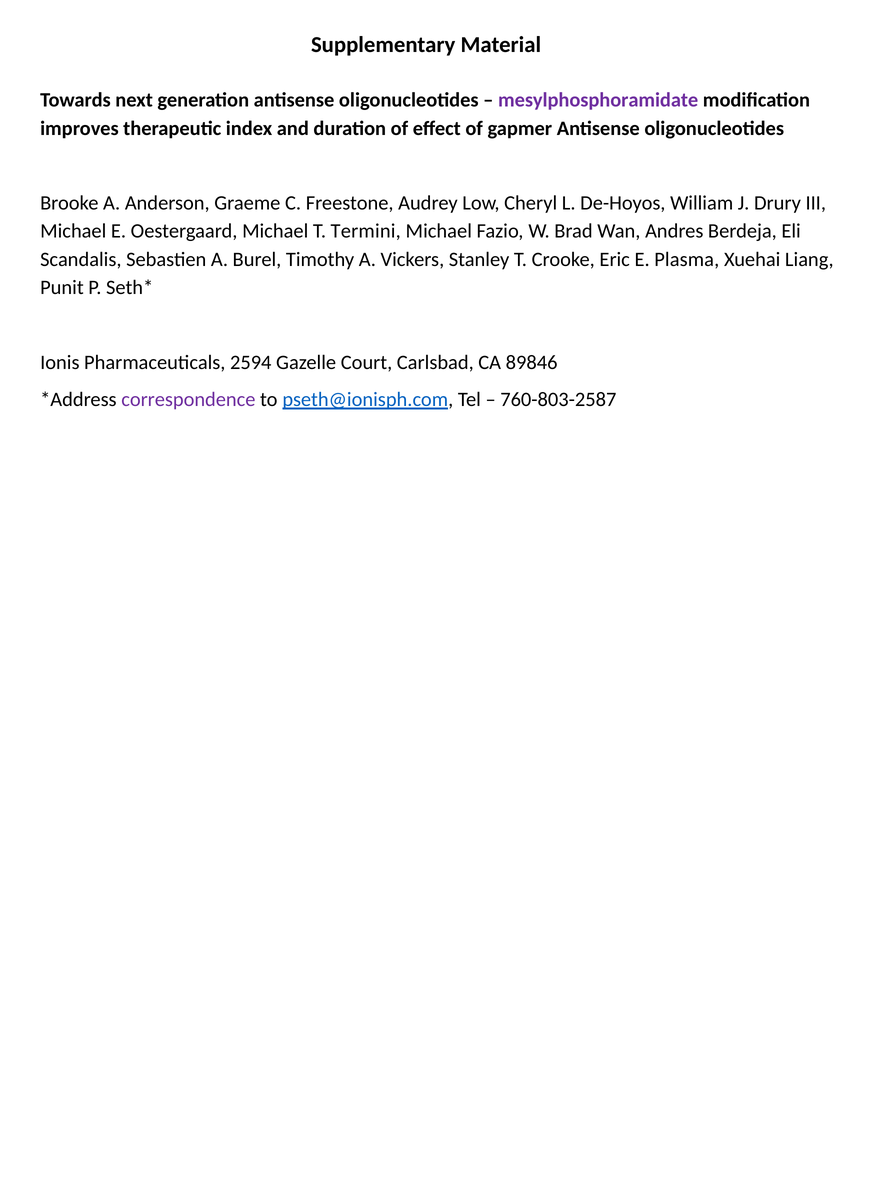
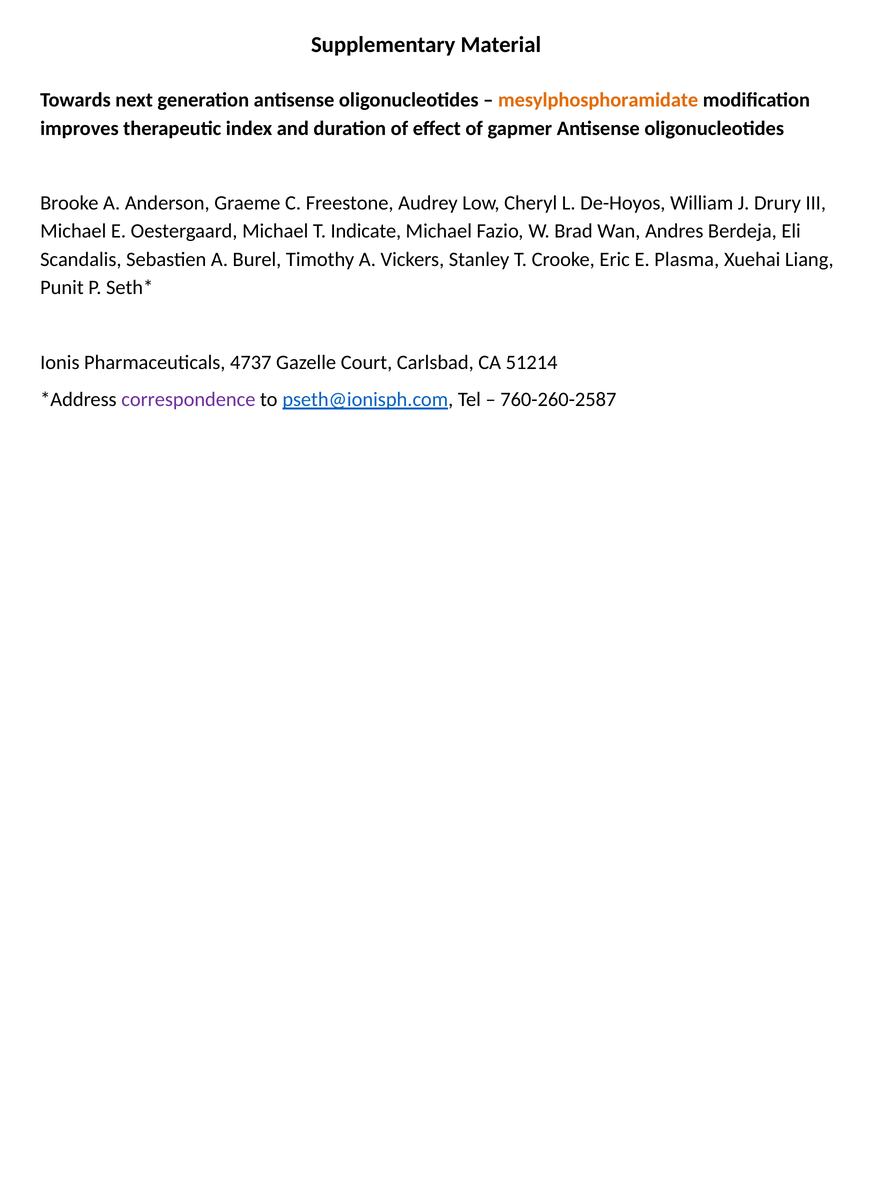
mesylphosphoramidate colour: purple -> orange
Termini: Termini -> Indicate
2594: 2594 -> 4737
89846: 89846 -> 51214
760-803-2587: 760-803-2587 -> 760-260-2587
